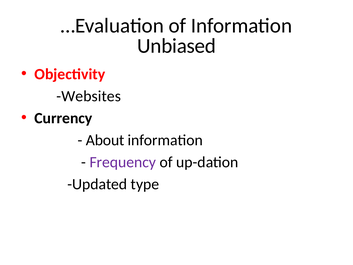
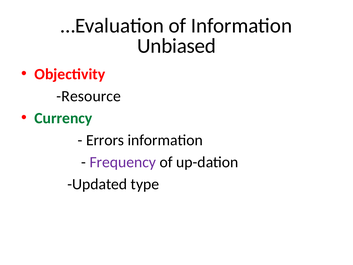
Websites: Websites -> Resource
Currency colour: black -> green
About: About -> Errors
